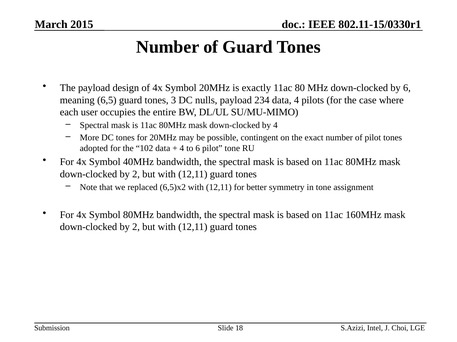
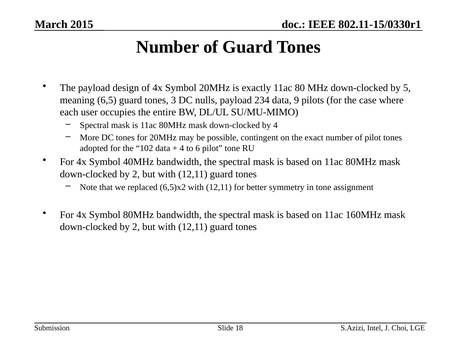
by 6: 6 -> 5
data 4: 4 -> 9
